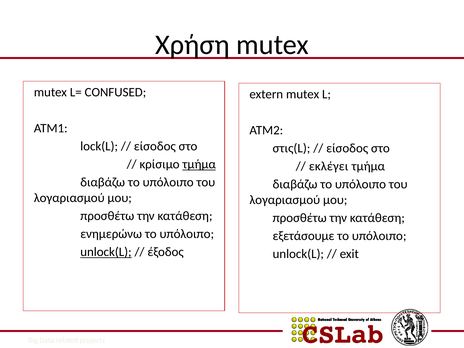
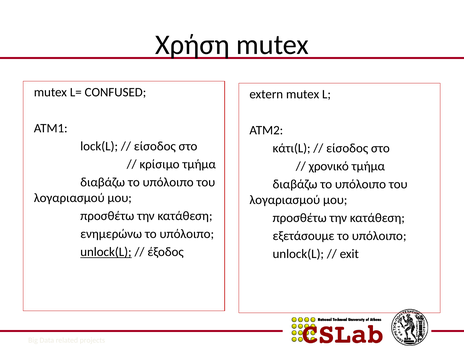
στις(L: στις(L -> κάτι(L
τμήμα at (199, 164) underline: present -> none
εκλέγει: εκλέγει -> χρονικό
